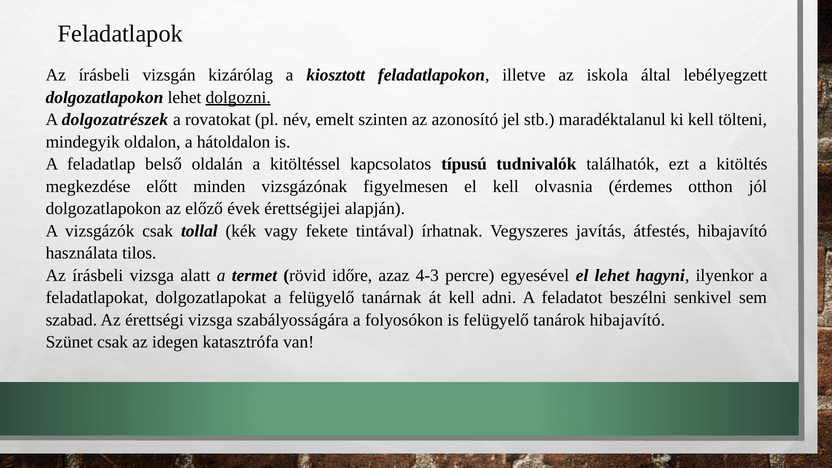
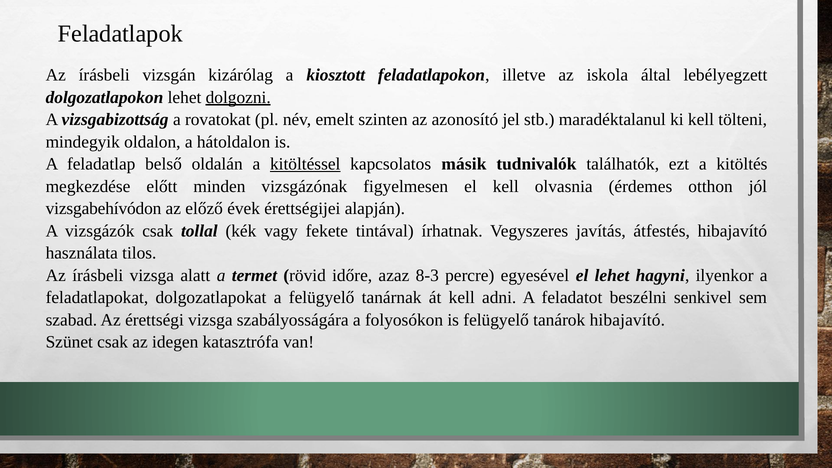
dolgozatrészek: dolgozatrészek -> vizsgabizottság
kitöltéssel underline: none -> present
típusú: típusú -> másik
dolgozatlapokon at (103, 209): dolgozatlapokon -> vizsgabehívódon
4-3: 4-3 -> 8-3
